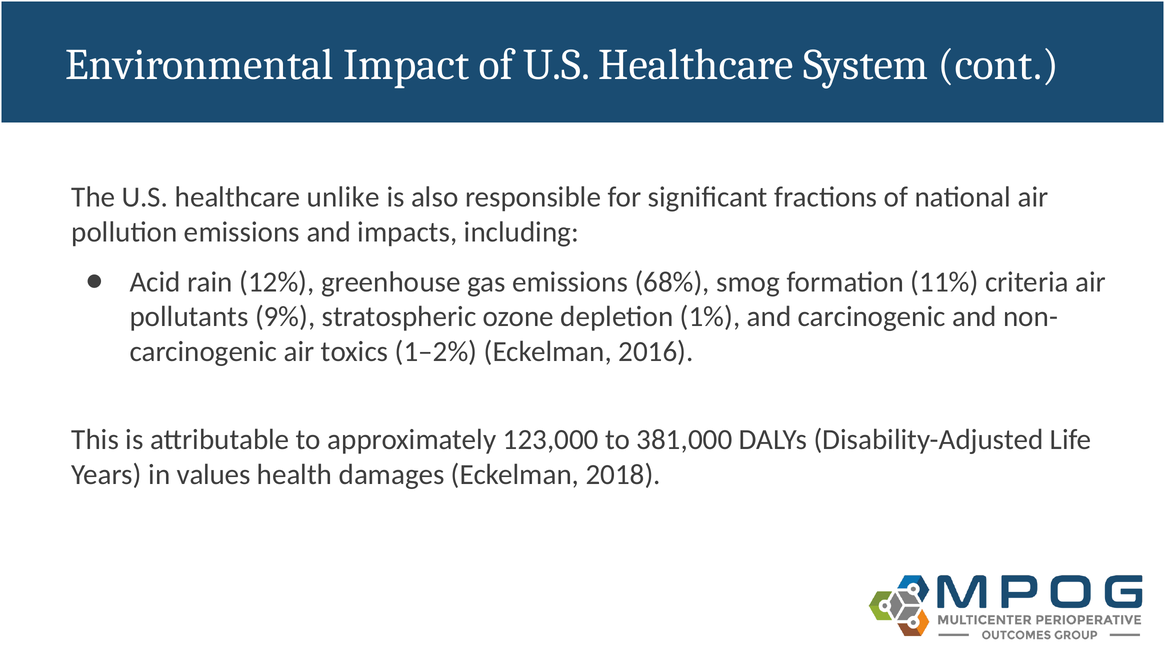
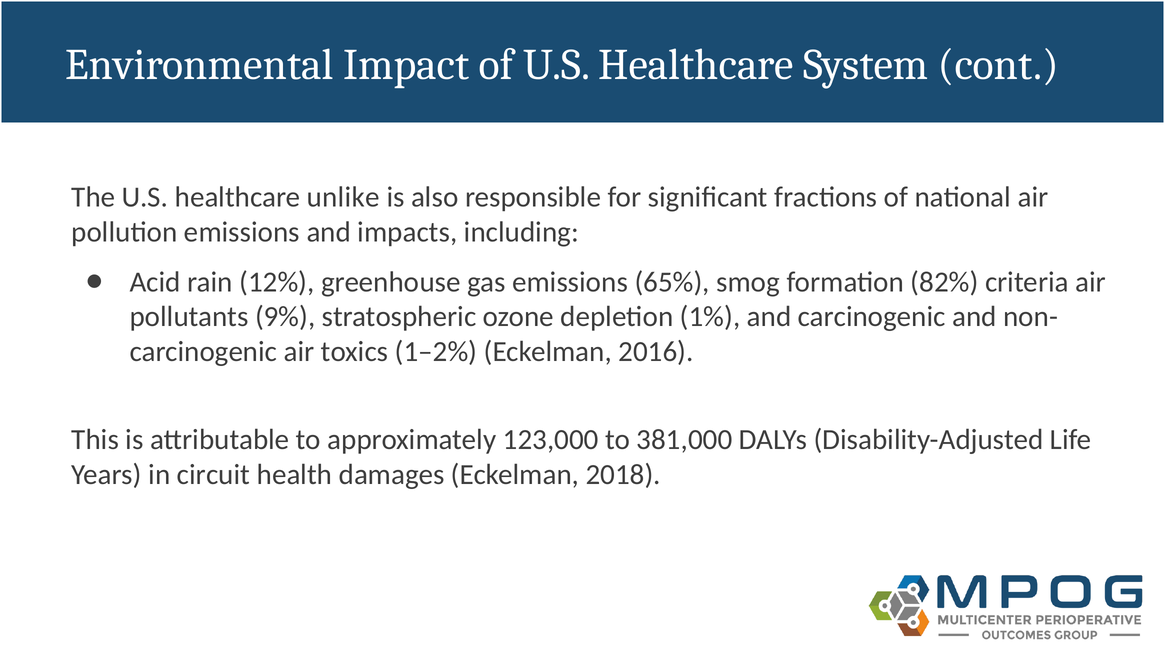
68%: 68% -> 65%
11%: 11% -> 82%
values: values -> circuit
